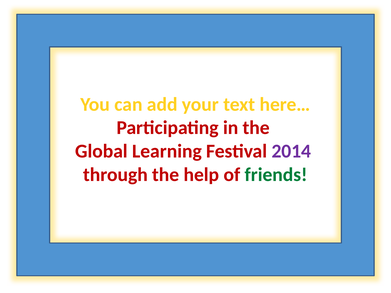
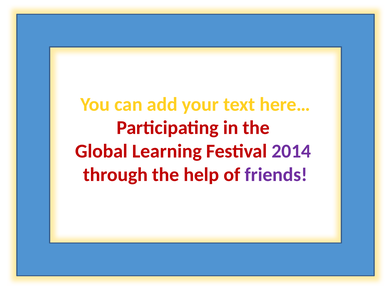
friends colour: green -> purple
